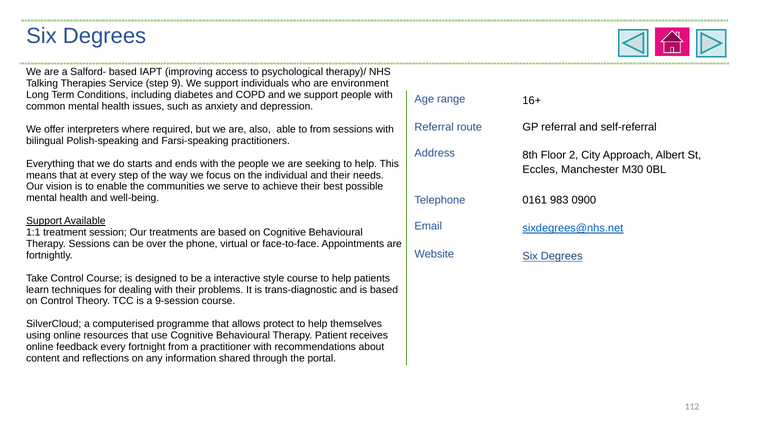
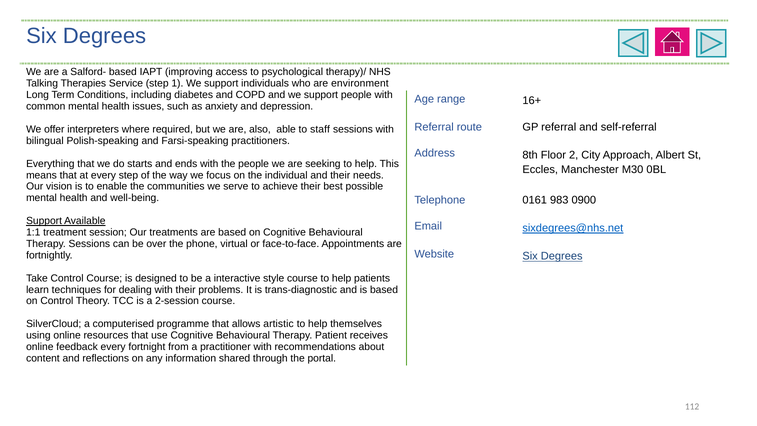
9: 9 -> 1
to from: from -> staff
9-session: 9-session -> 2-session
protect: protect -> artistic
